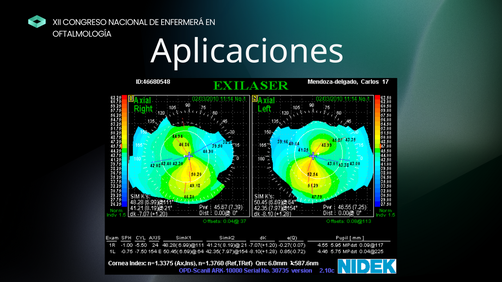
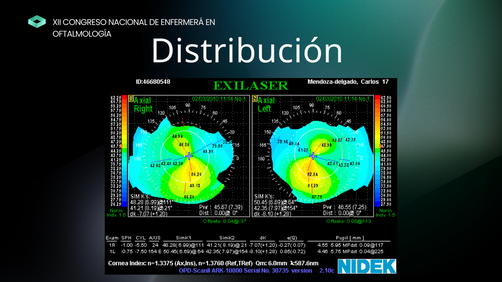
Aplicaciones: Aplicaciones -> Distribución
